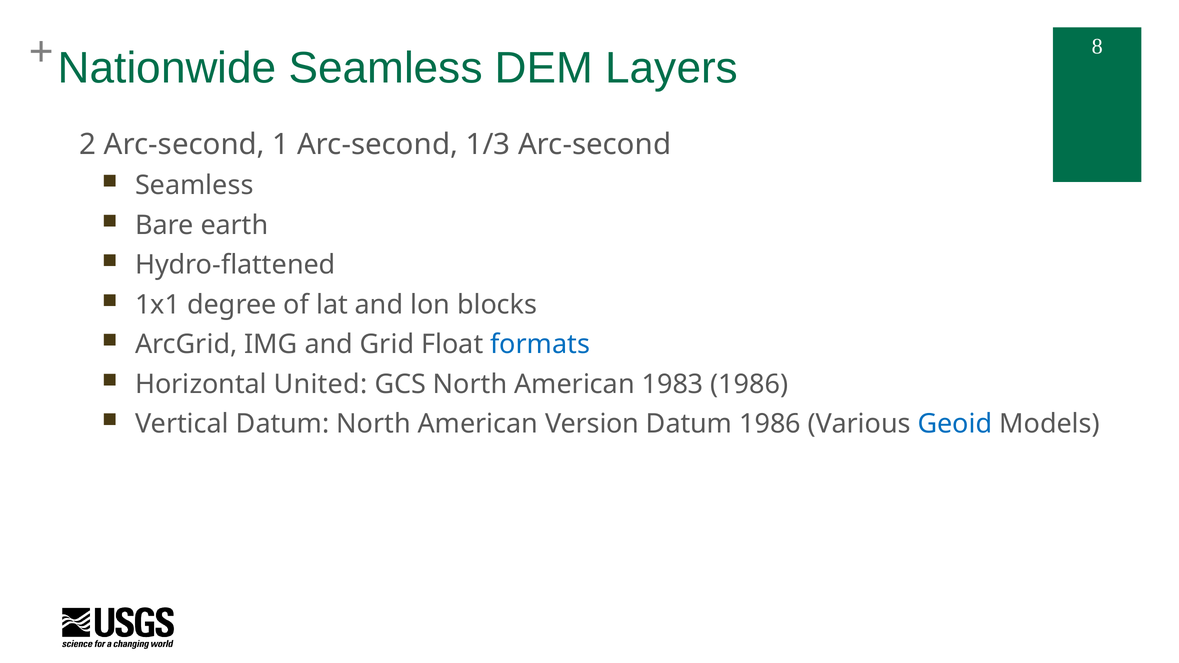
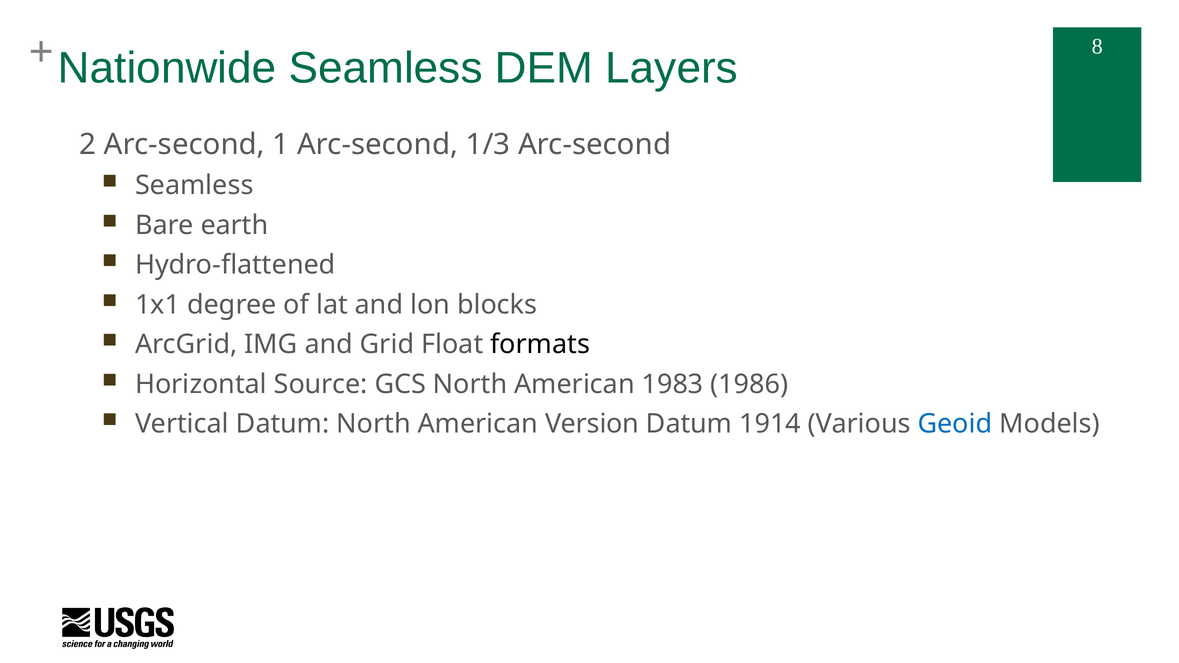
formats colour: blue -> black
United: United -> Source
Datum 1986: 1986 -> 1914
